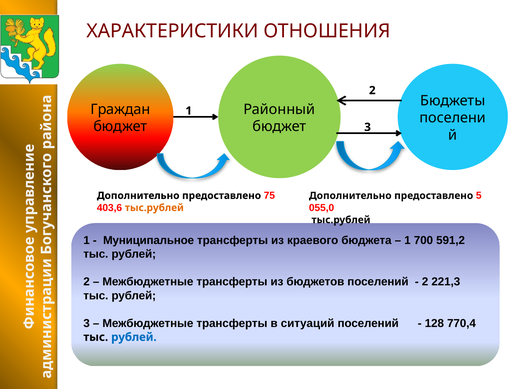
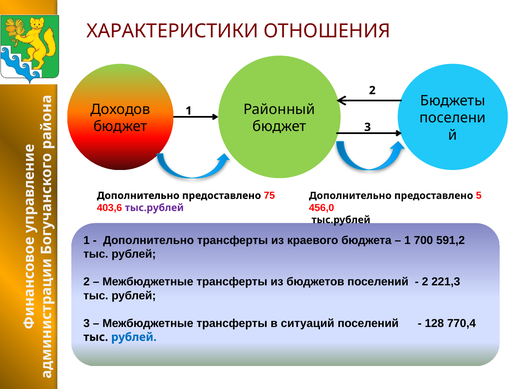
Граждан: Граждан -> Доходов
тыс.рублей at (154, 207) colour: orange -> purple
055,0: 055,0 -> 456,0
Муниципальное at (149, 240): Муниципальное -> Дополнительно
